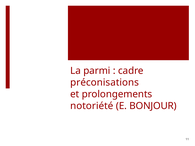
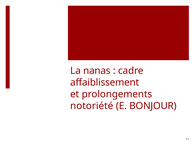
parmi: parmi -> nanas
préconisations: préconisations -> affaiblissement
